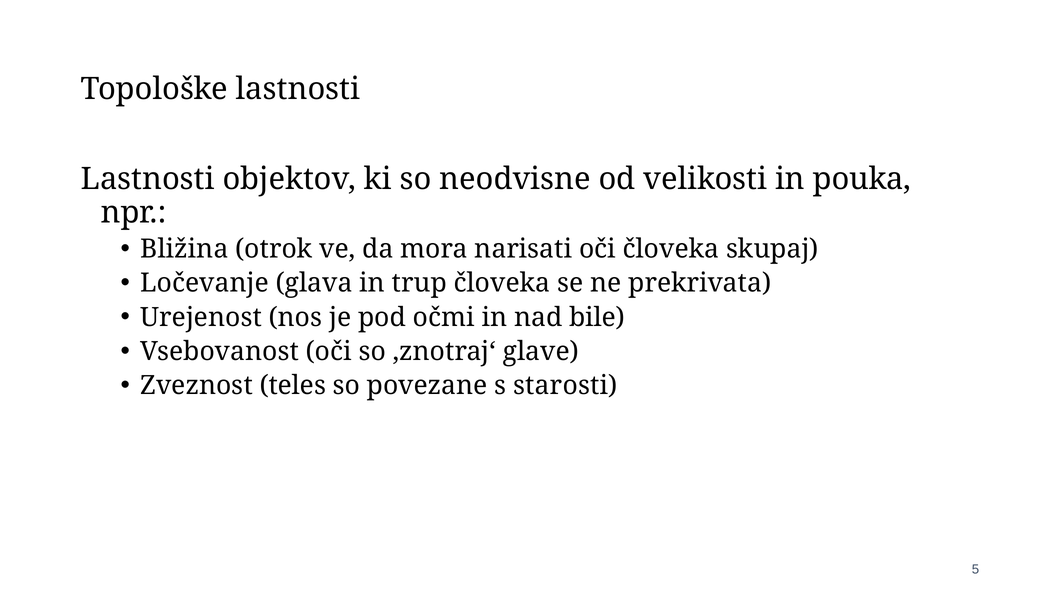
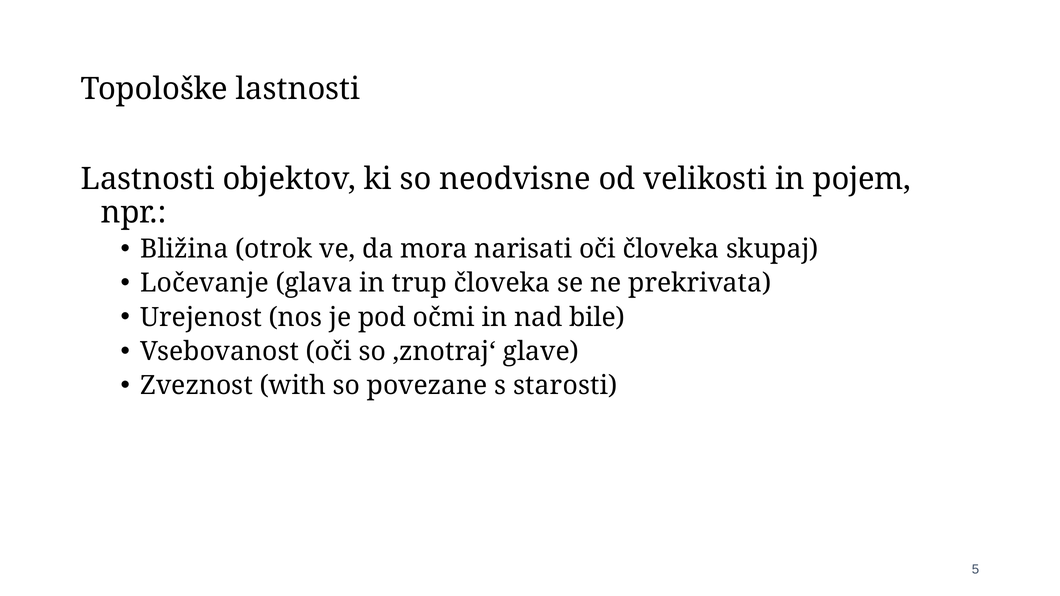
pouka: pouka -> pojem
teles: teles -> with
